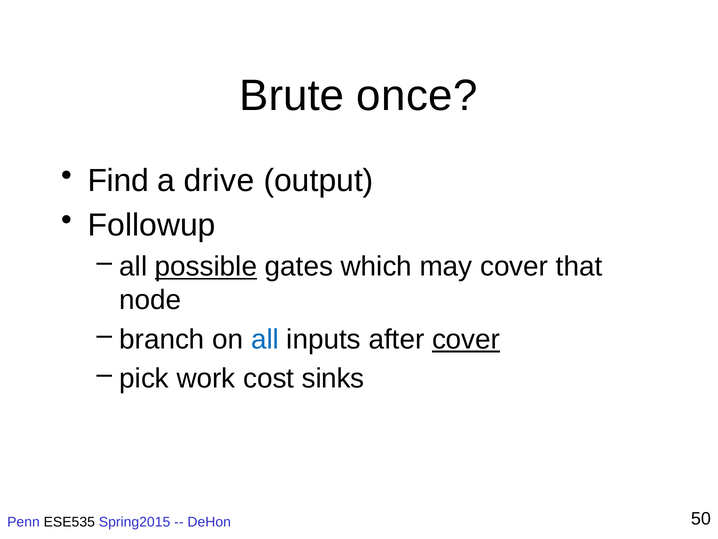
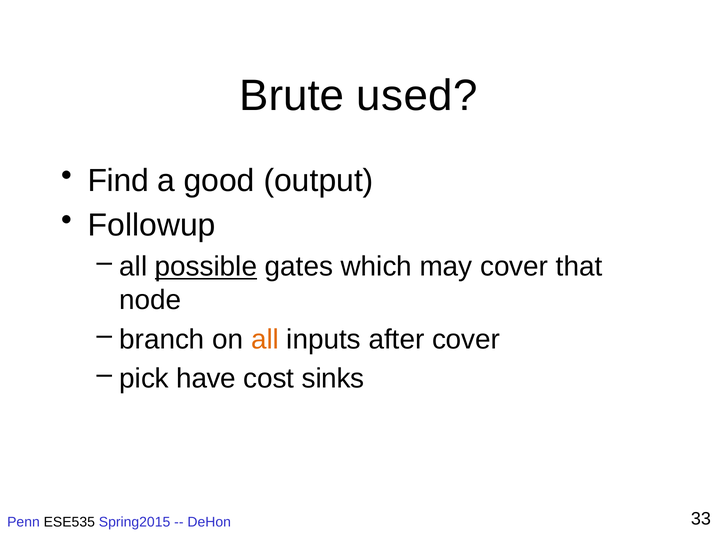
once: once -> used
drive: drive -> good
all at (265, 339) colour: blue -> orange
cover at (466, 339) underline: present -> none
work: work -> have
50: 50 -> 33
